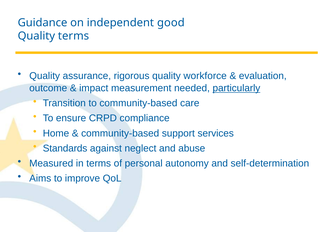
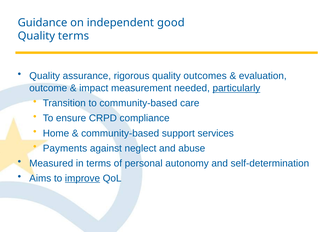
workforce: workforce -> outcomes
Standards: Standards -> Payments
improve underline: none -> present
